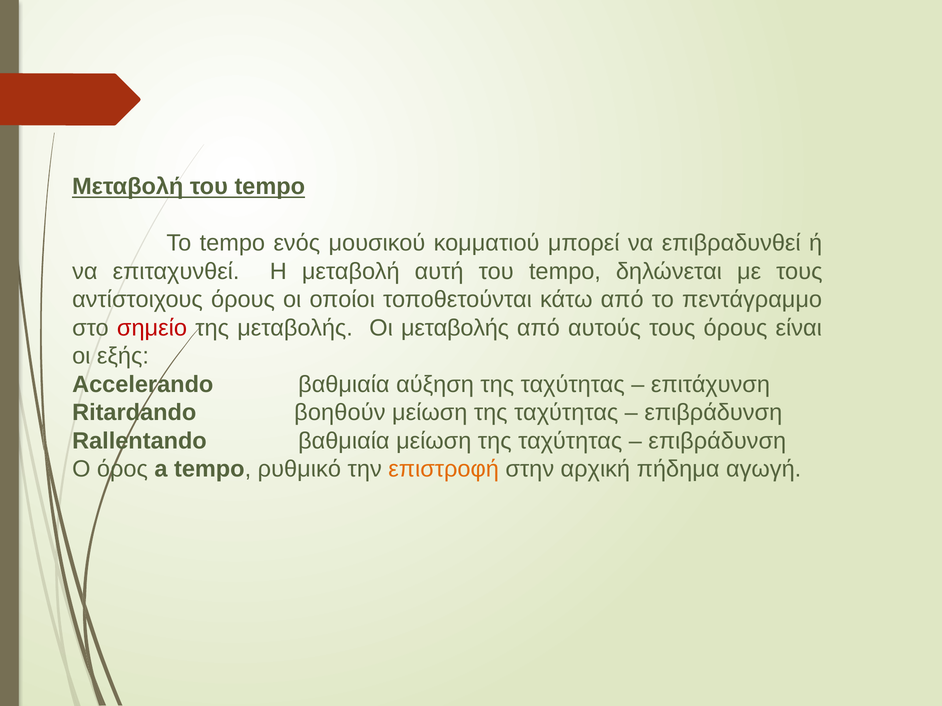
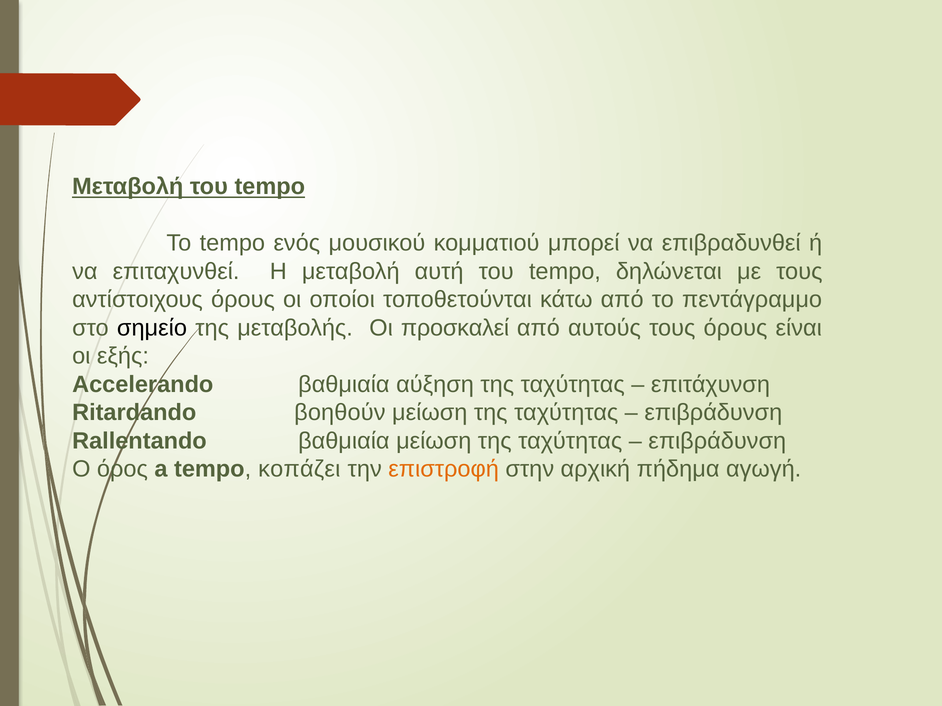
σημείο colour: red -> black
Οι μεταβολής: μεταβολής -> προσκαλεί
ρυθμικό: ρυθμικό -> κοπάζει
